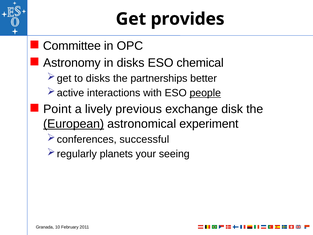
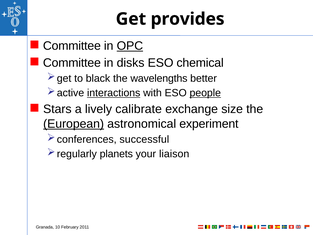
OPC underline: none -> present
Astronomy at (72, 63): Astronomy -> Committee
to disks: disks -> black
partnerships: partnerships -> wavelengths
interactions underline: none -> present
Point: Point -> Stars
previous: previous -> calibrate
disk: disk -> size
seeing: seeing -> liaison
